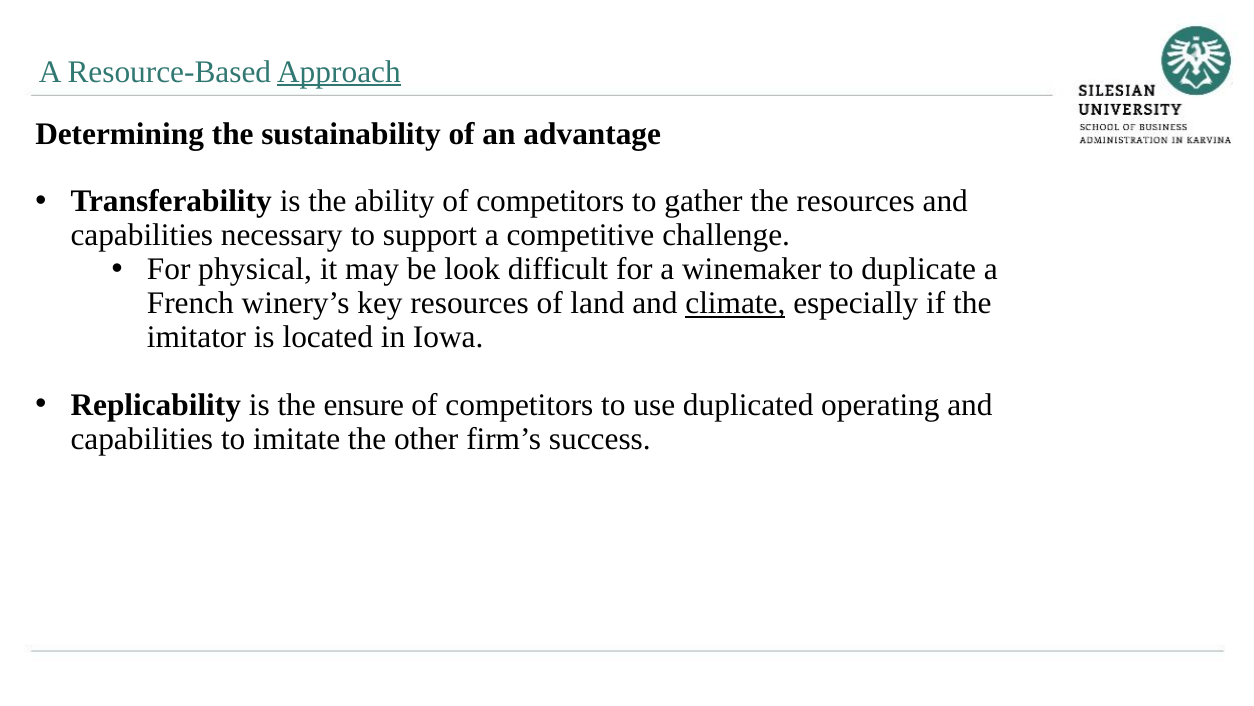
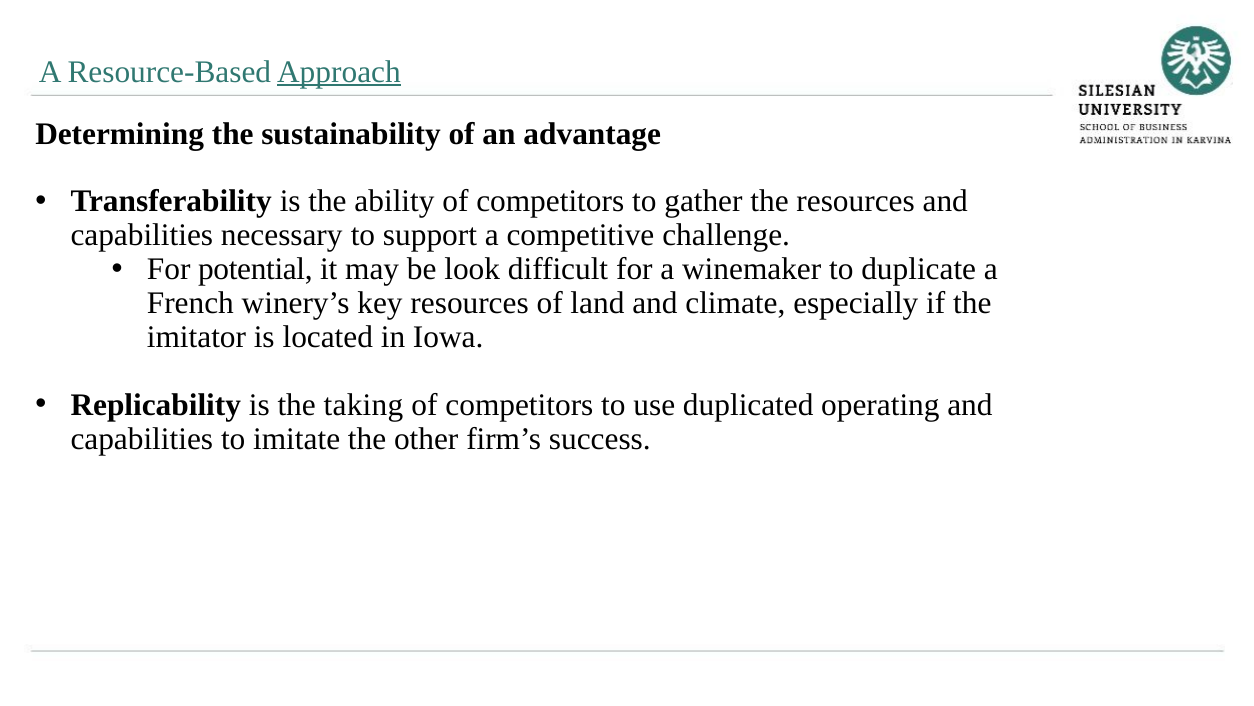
physical: physical -> potential
climate underline: present -> none
ensure: ensure -> taking
